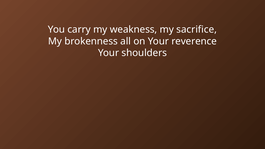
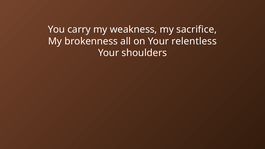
reverence: reverence -> relentless
